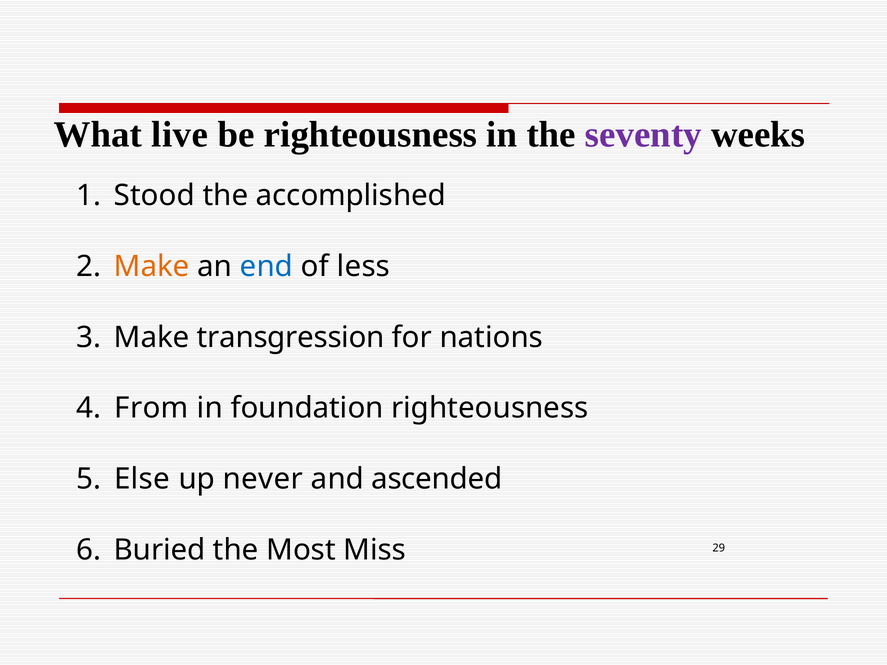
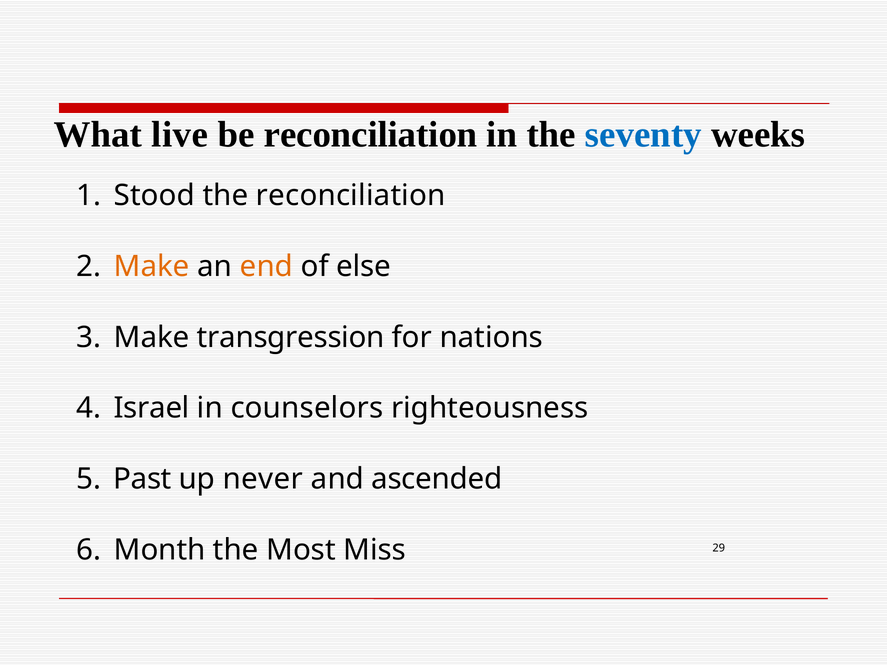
be righteousness: righteousness -> reconciliation
seventy colour: purple -> blue
the accomplished: accomplished -> reconciliation
end colour: blue -> orange
less: less -> else
From: From -> Israel
foundation: foundation -> counselors
Else: Else -> Past
Buried: Buried -> Month
